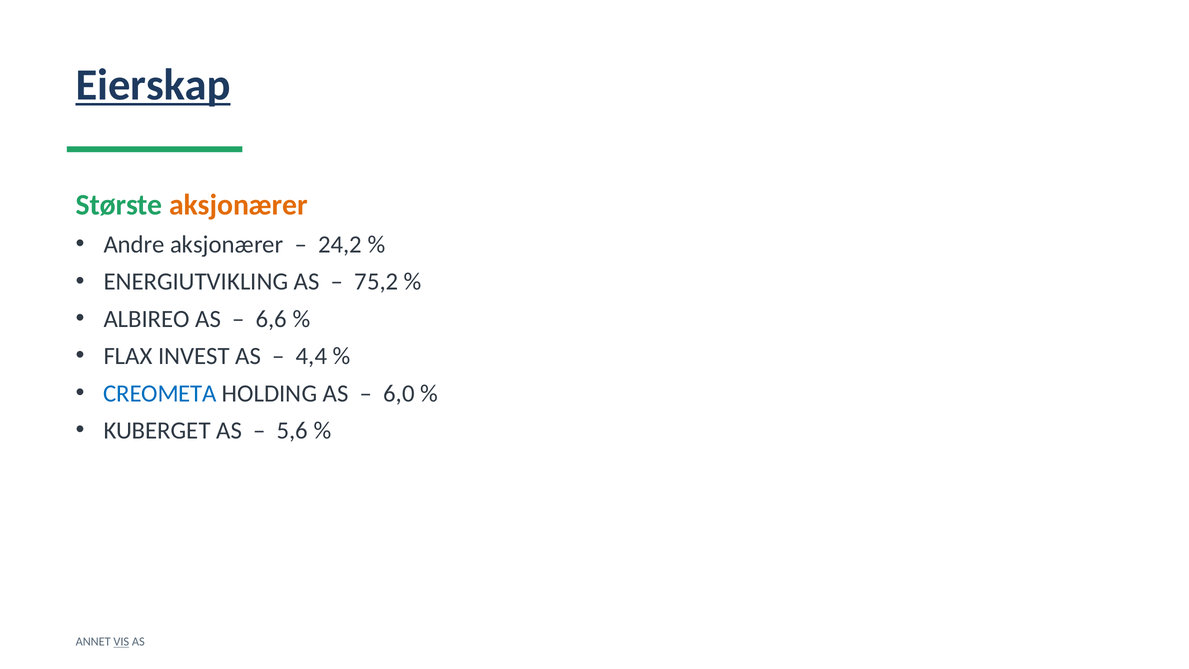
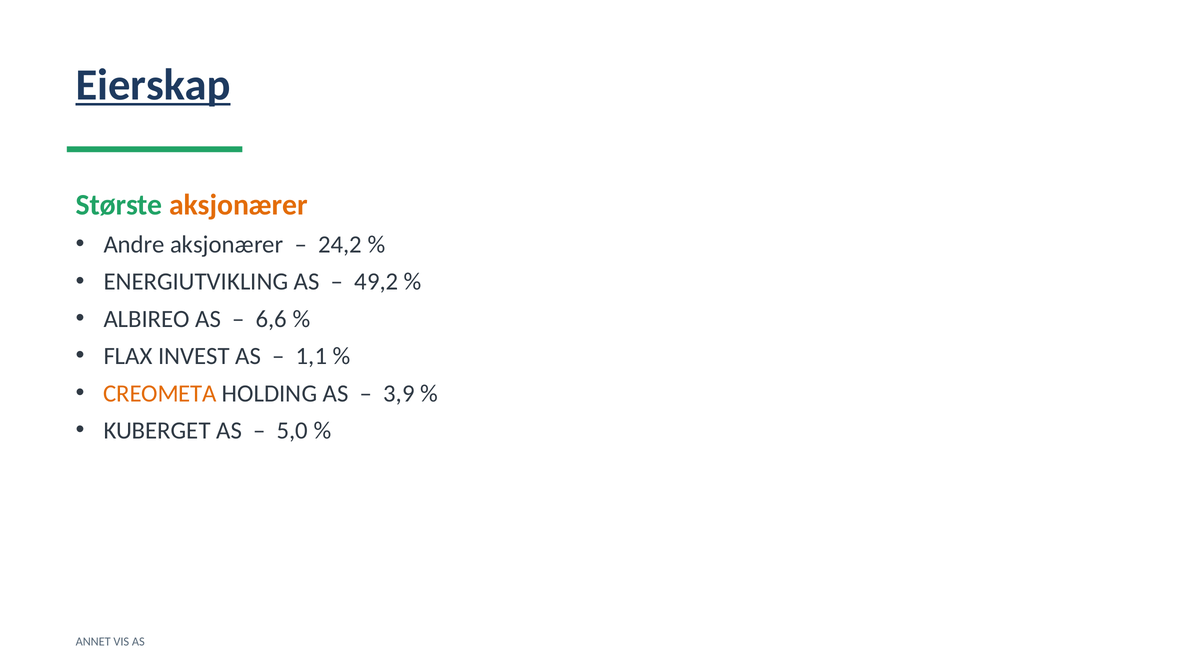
75,2: 75,2 -> 49,2
4,4: 4,4 -> 1,1
CREOMETA colour: blue -> orange
6,0: 6,0 -> 3,9
5,6: 5,6 -> 5,0
VIS underline: present -> none
